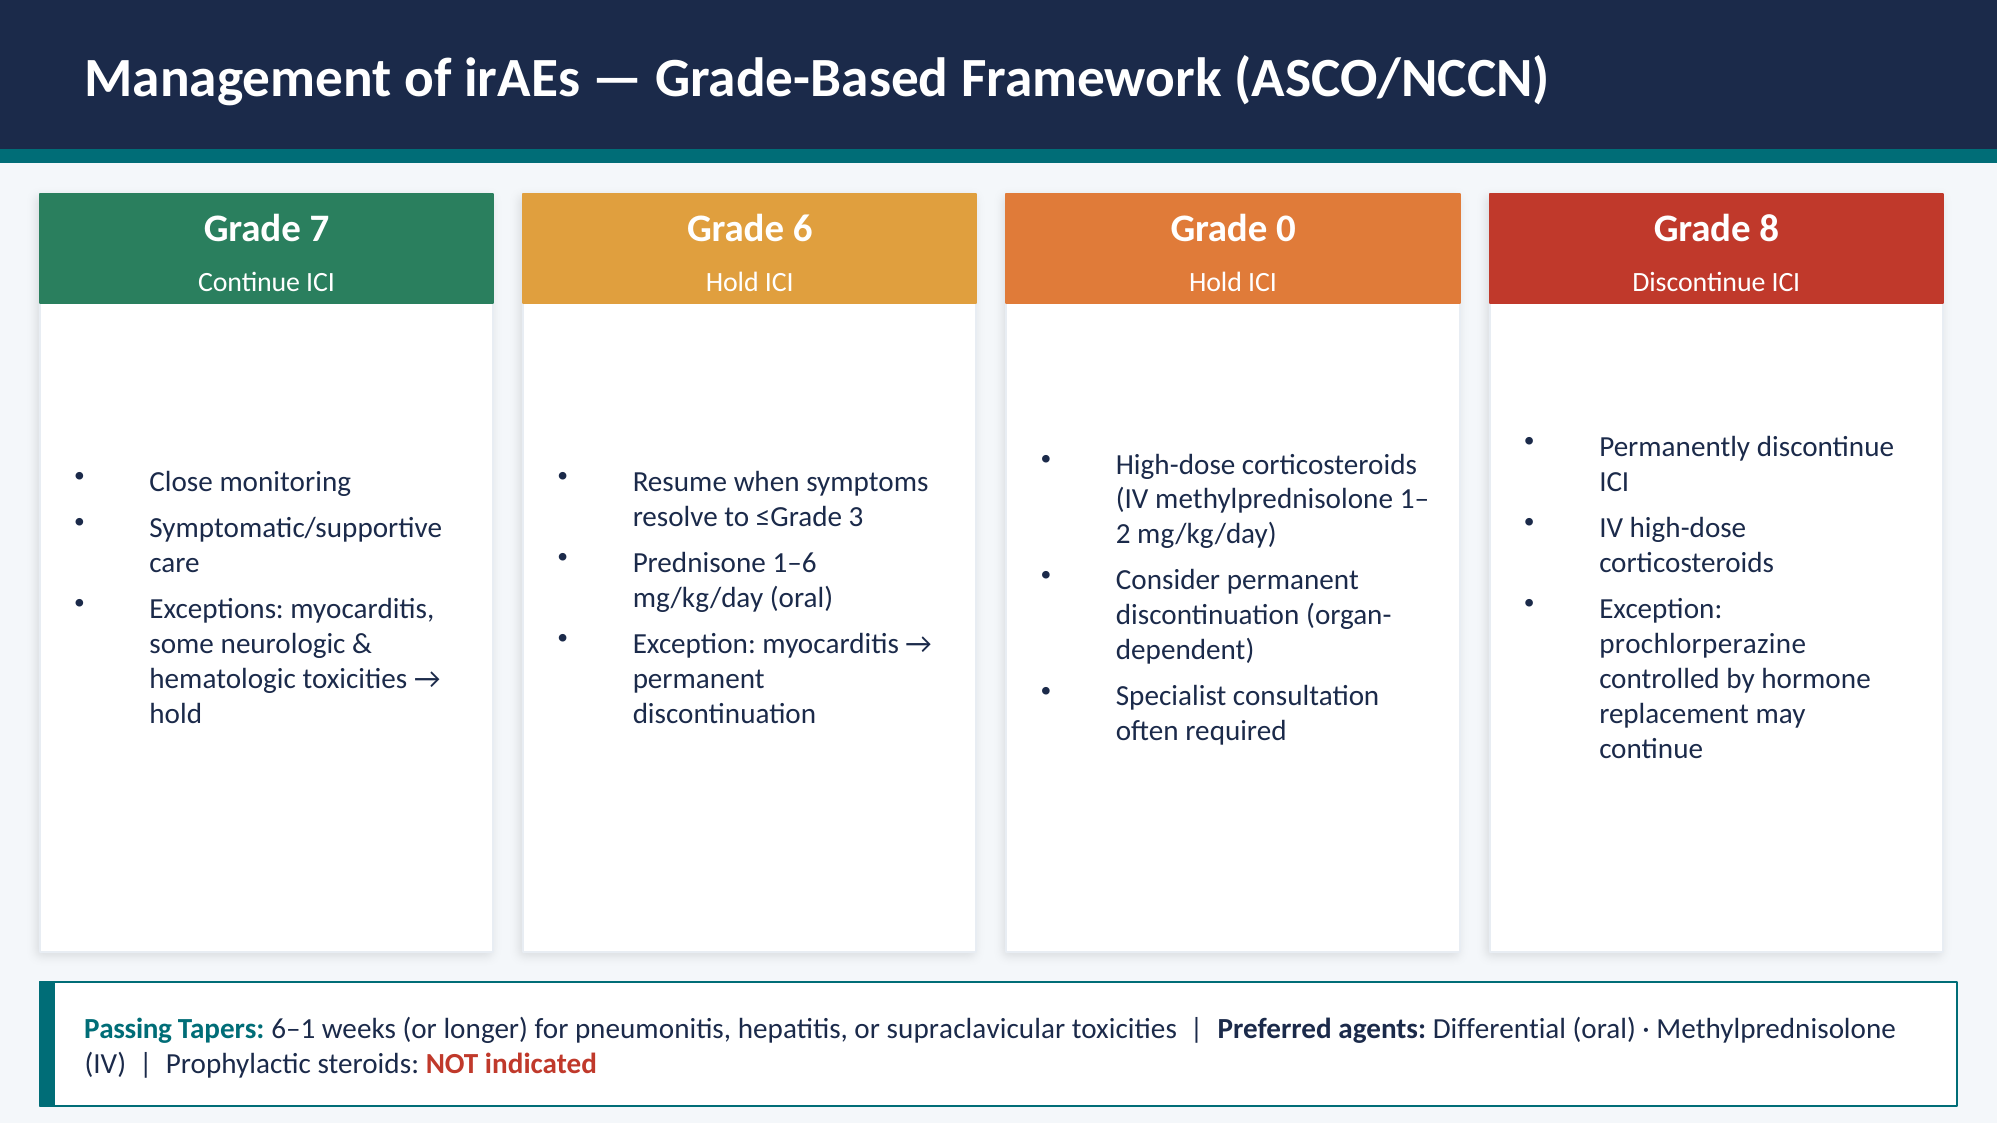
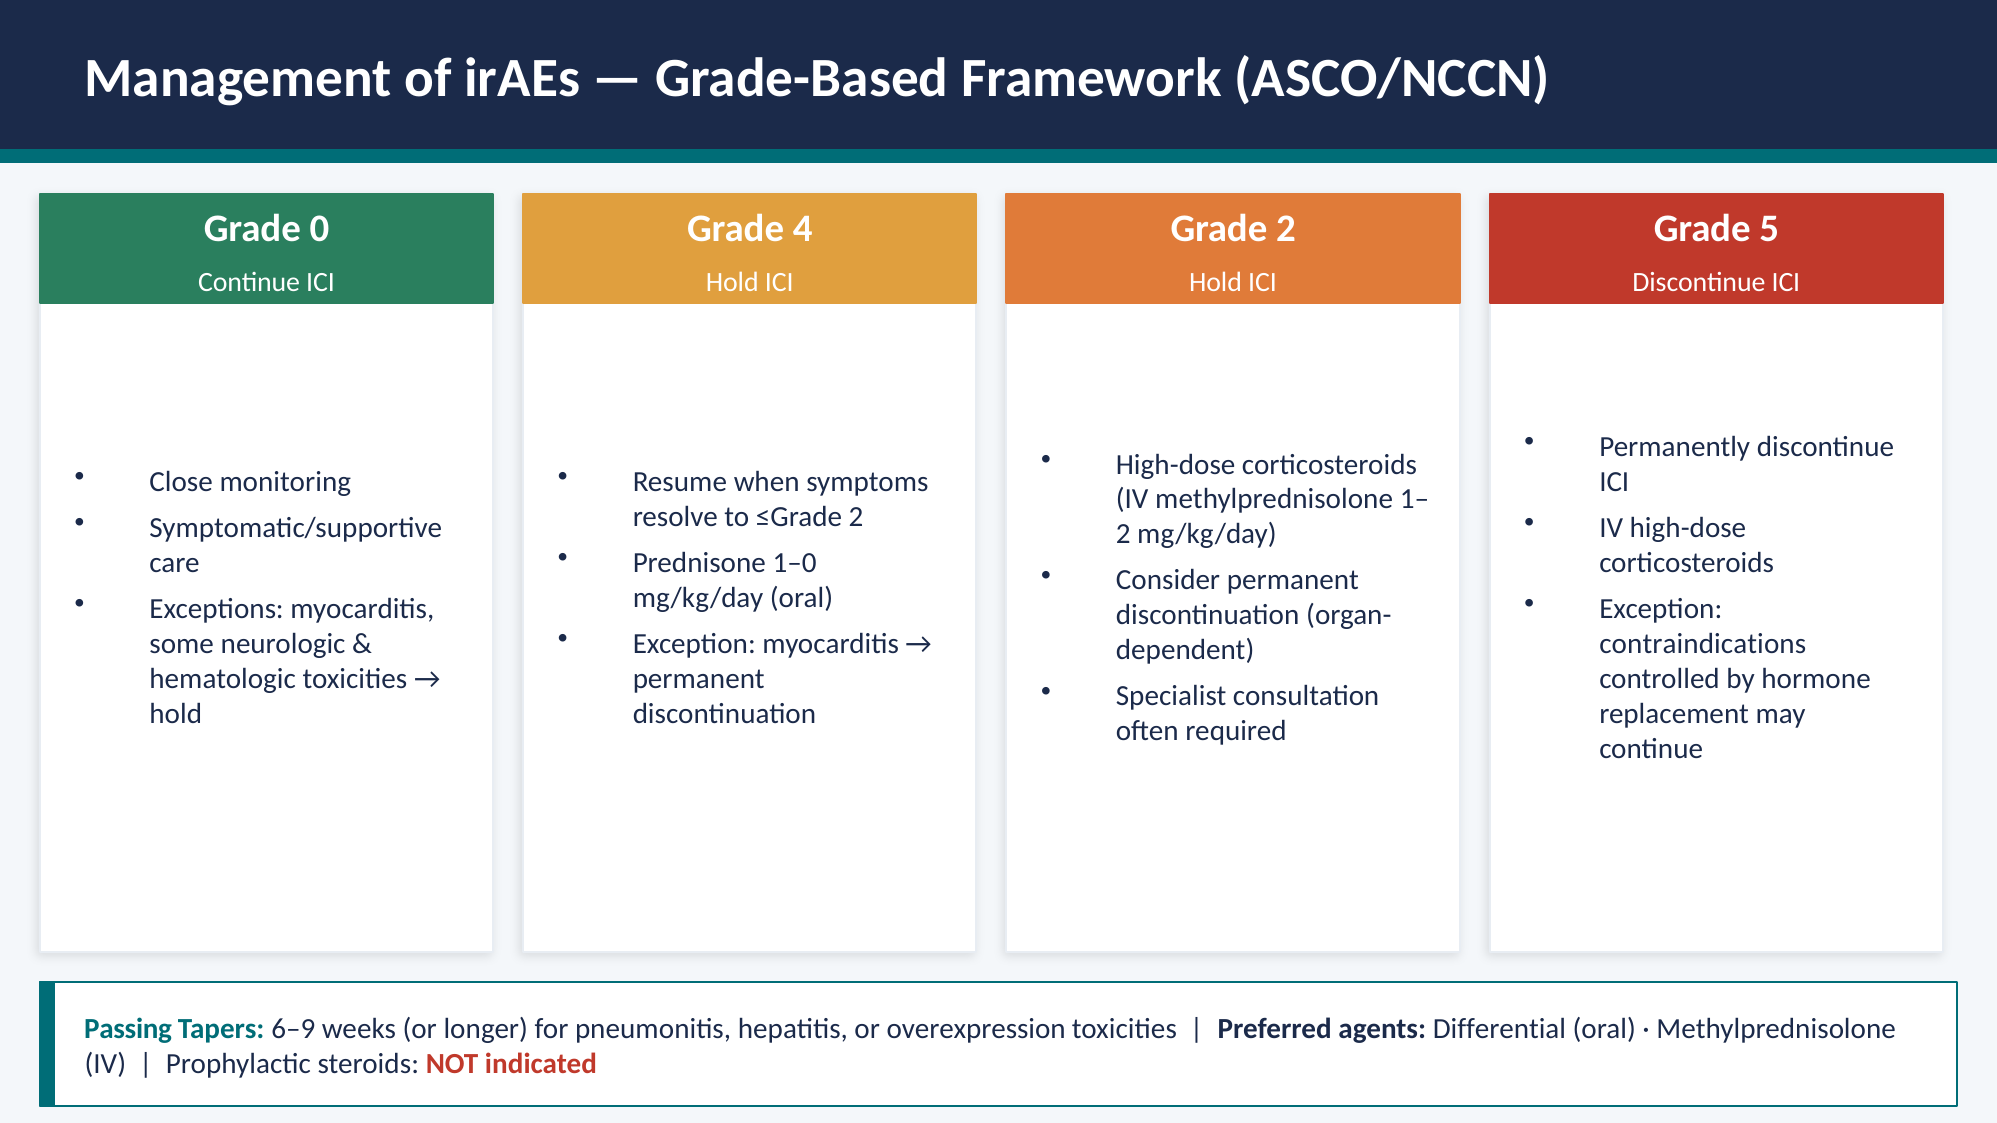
7: 7 -> 0
6: 6 -> 4
Grade 0: 0 -> 2
8: 8 -> 5
≤Grade 3: 3 -> 2
1–6: 1–6 -> 1–0
prochlorperazine: prochlorperazine -> contraindications
6–1: 6–1 -> 6–9
supraclavicular: supraclavicular -> overexpression
